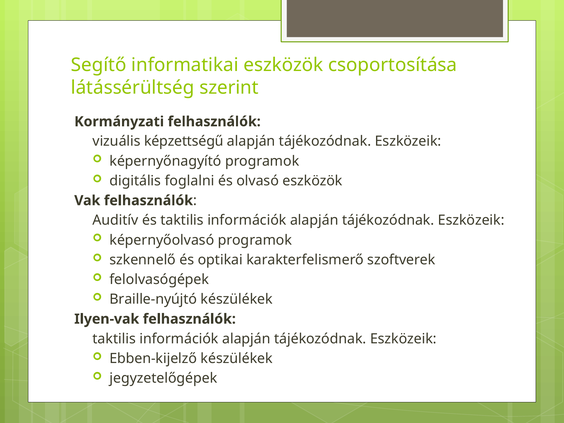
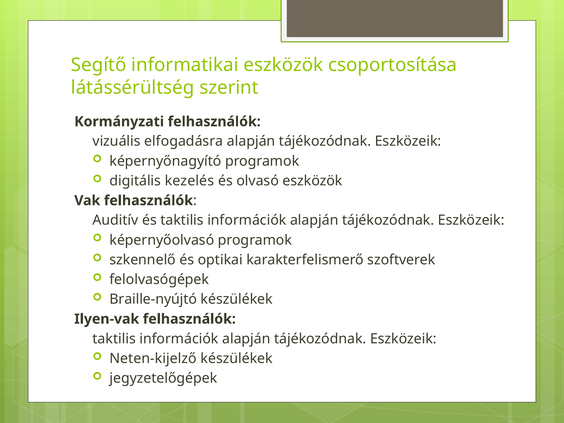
képzettségű: képzettségű -> elfogadásra
foglalni: foglalni -> kezelés
Ebben-kijelző: Ebben-kijelző -> Neten-kijelző
